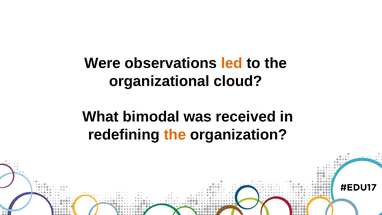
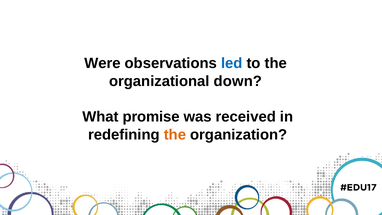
led colour: orange -> blue
cloud: cloud -> down
bimodal: bimodal -> promise
